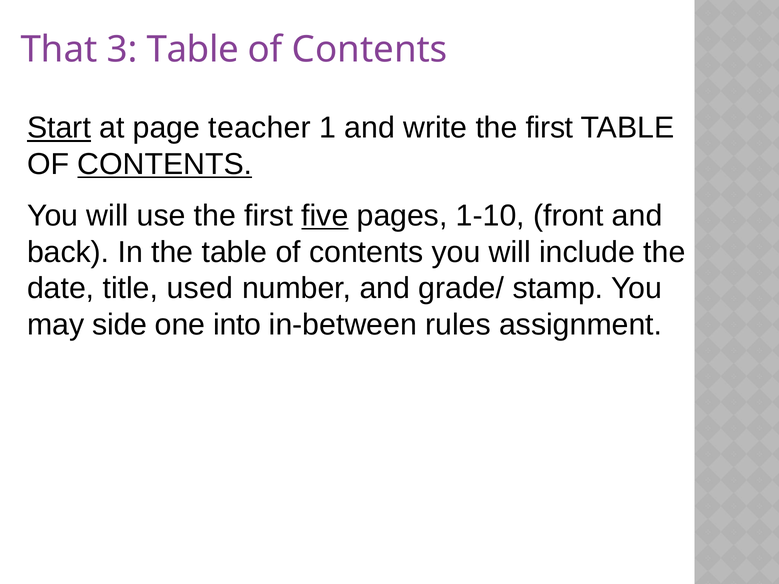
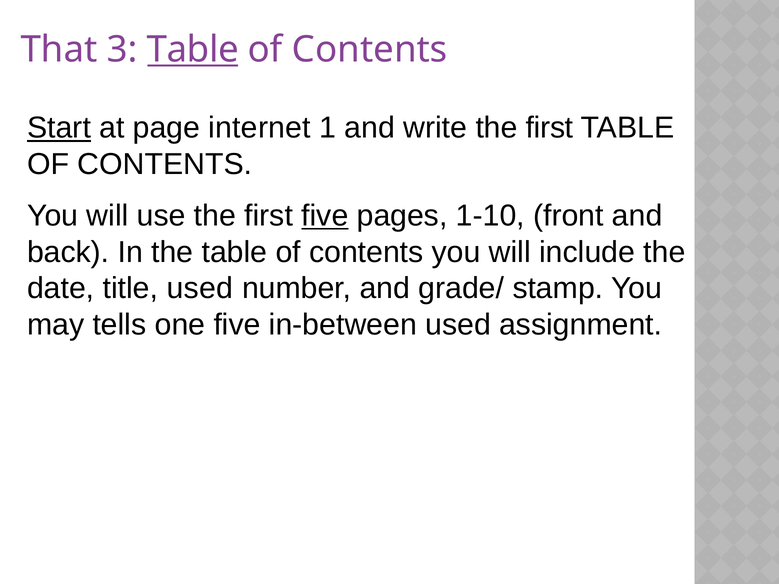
Table at (193, 50) underline: none -> present
teacher: teacher -> internet
CONTENTS at (165, 164) underline: present -> none
side: side -> tells
one into: into -> five
in-between rules: rules -> used
